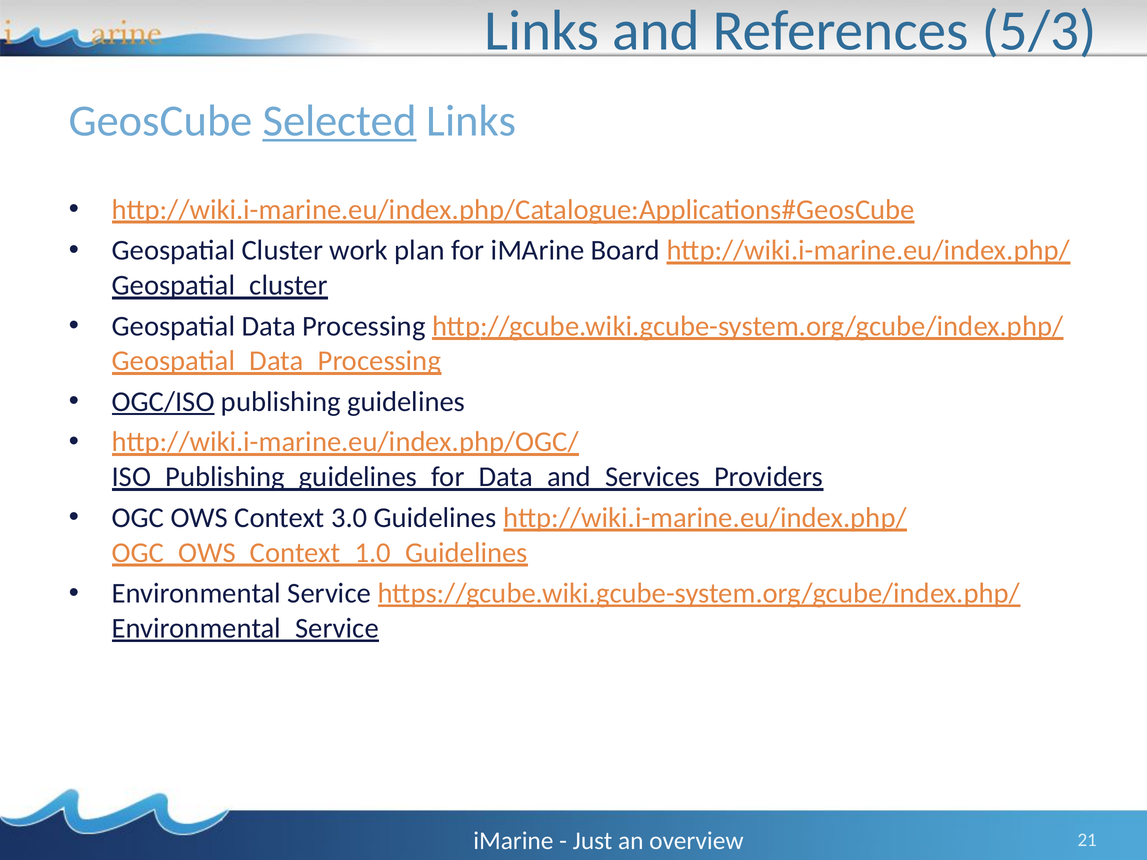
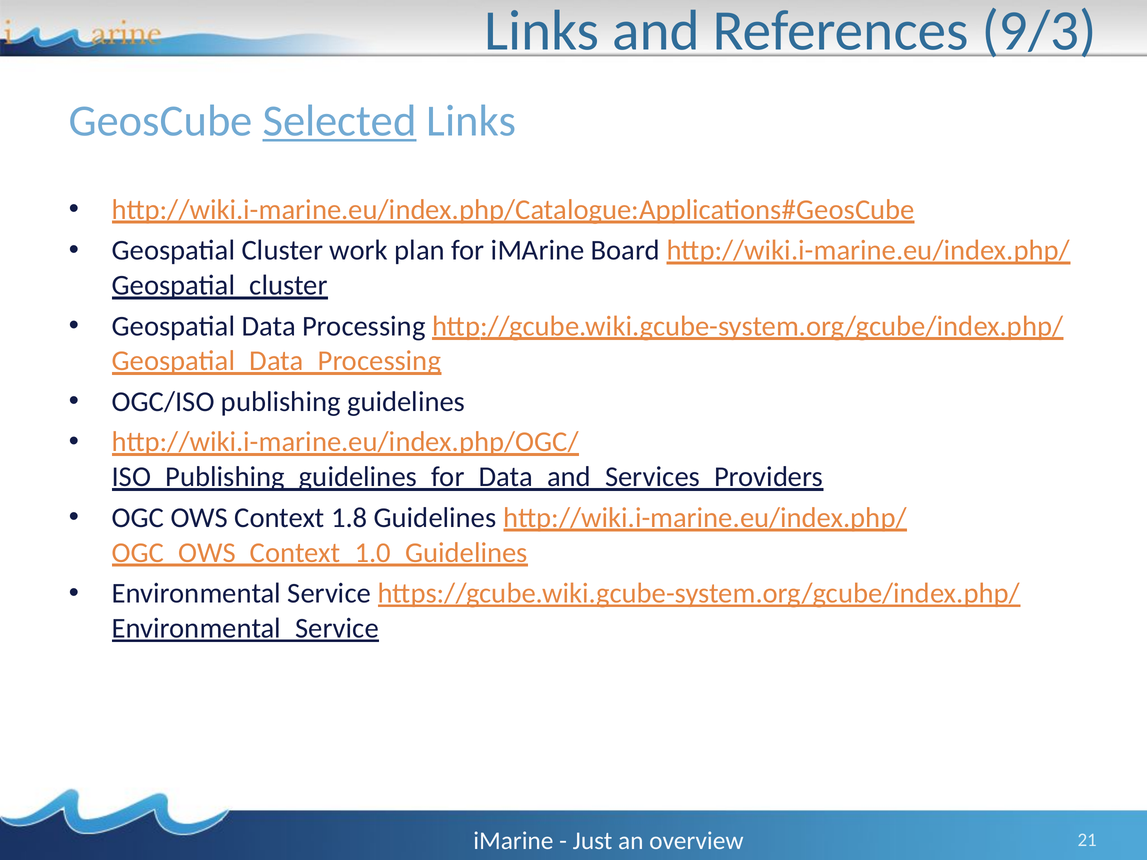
5/3: 5/3 -> 9/3
OGC/ISO underline: present -> none
3.0: 3.0 -> 1.8
